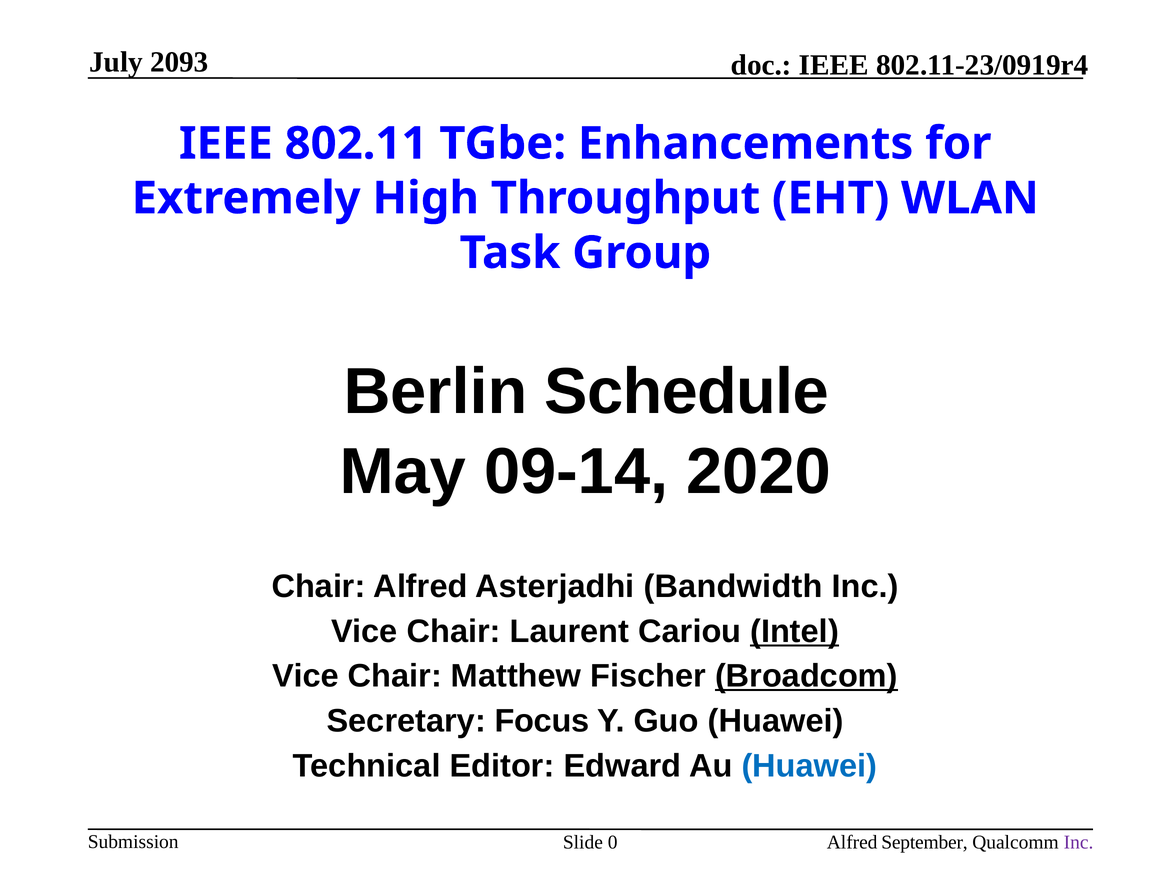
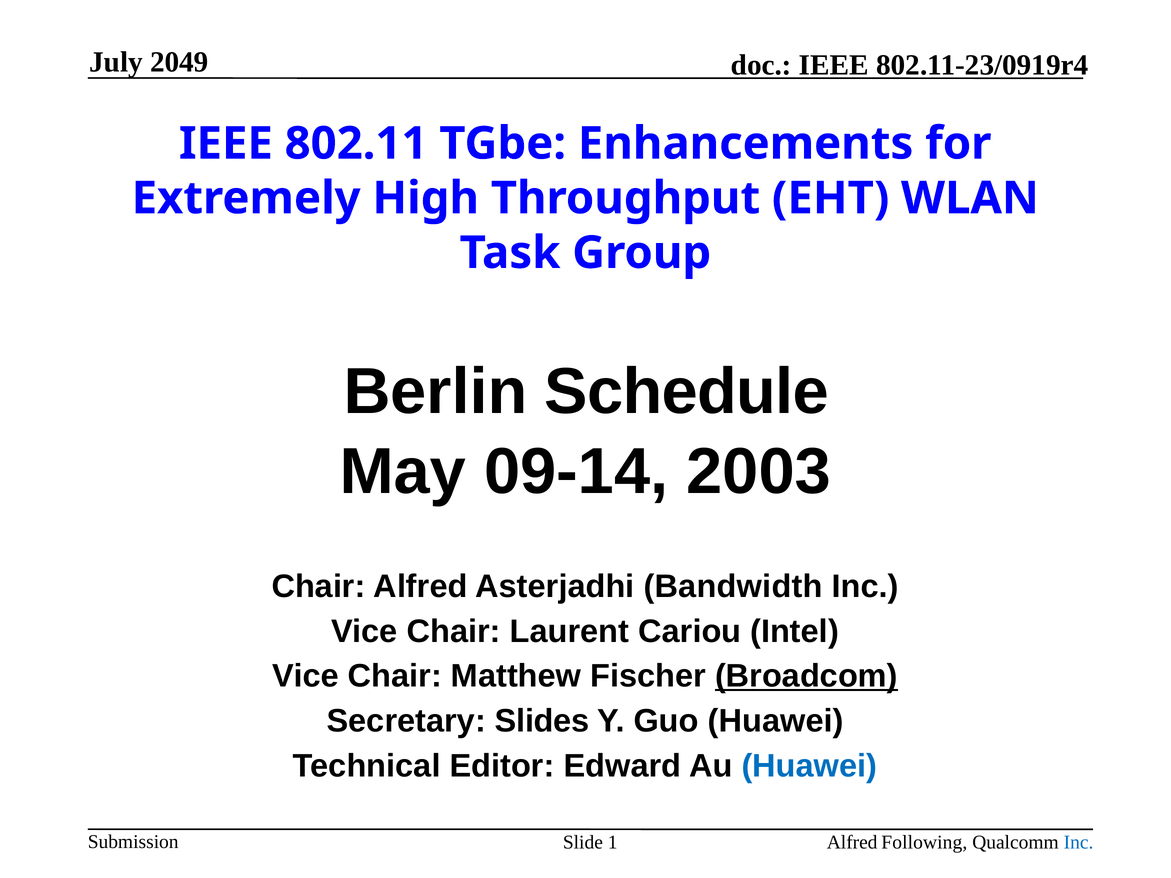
2093: 2093 -> 2049
2020: 2020 -> 2003
Intel underline: present -> none
Focus: Focus -> Slides
0: 0 -> 1
September: September -> Following
Inc at (1079, 842) colour: purple -> blue
